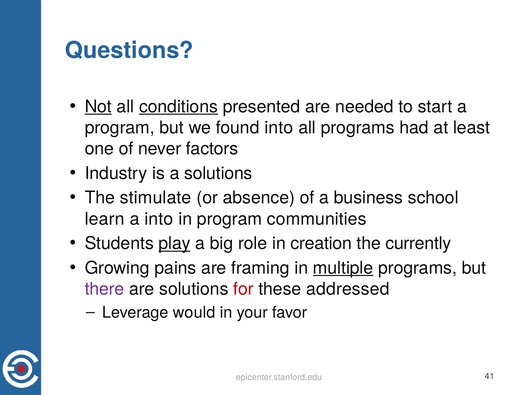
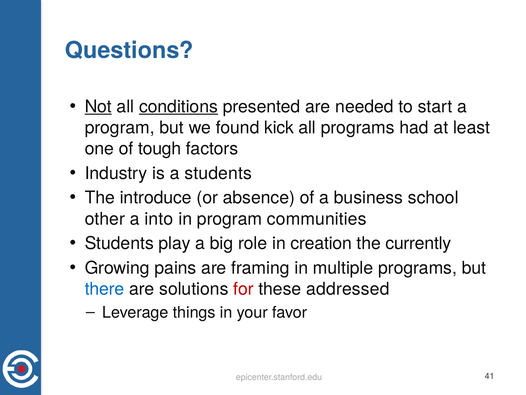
found into: into -> kick
never: never -> tough
a solutions: solutions -> students
stimulate: stimulate -> introduce
learn: learn -> other
play underline: present -> none
multiple underline: present -> none
there colour: purple -> blue
would: would -> things
